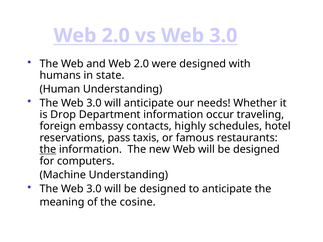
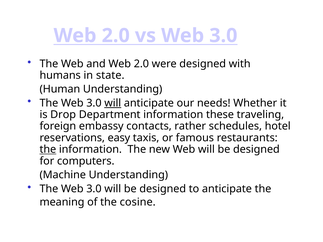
will at (113, 103) underline: none -> present
occur: occur -> these
highly: highly -> rather
pass: pass -> easy
